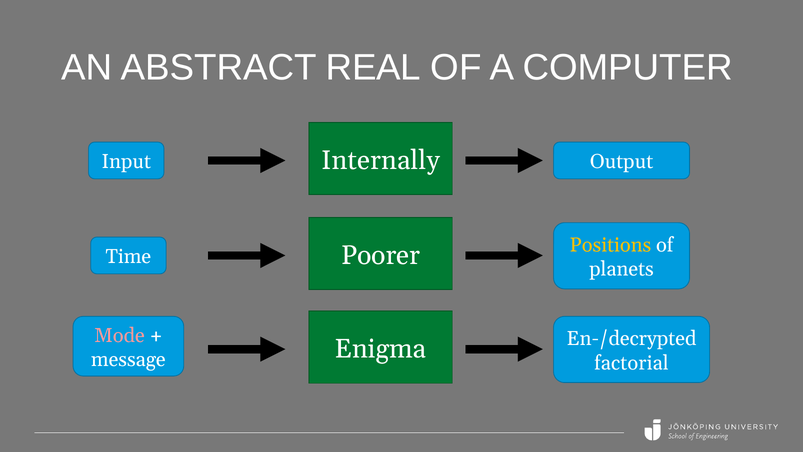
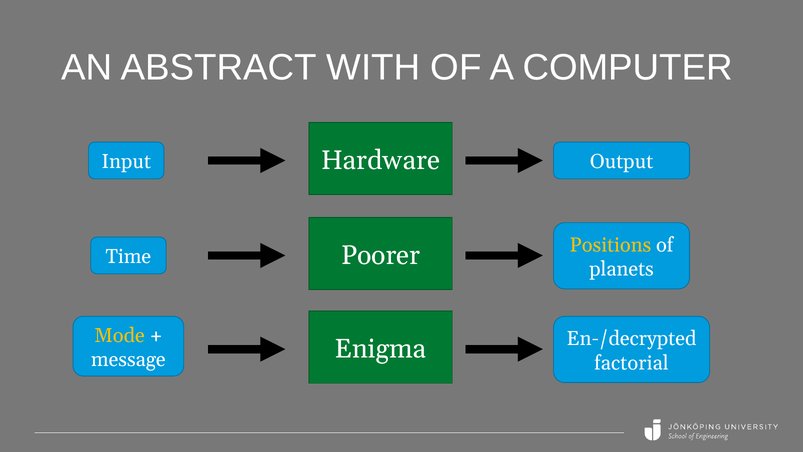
REAL: REAL -> WITH
Internally: Internally -> Hardware
Mode colour: pink -> yellow
